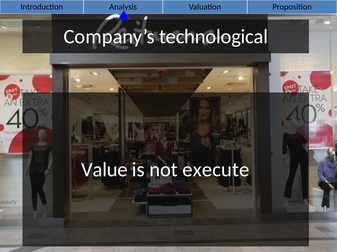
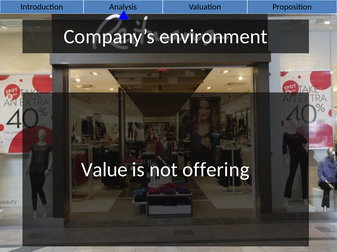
technological: technological -> environment
execute: execute -> offering
